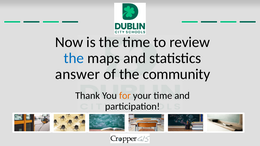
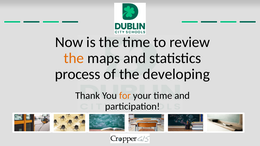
the at (74, 58) colour: blue -> orange
answer: answer -> process
community: community -> developing
